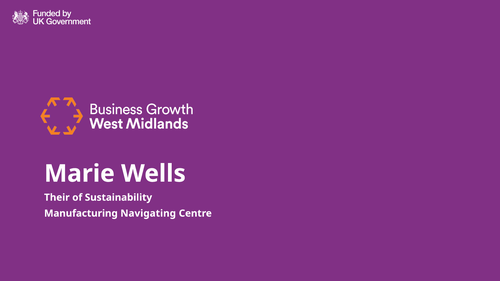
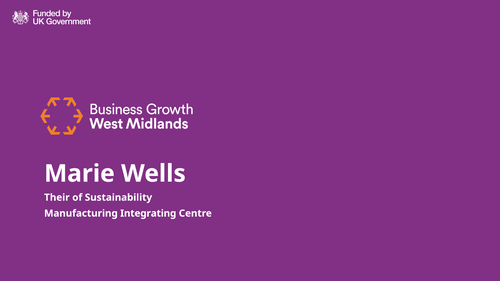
Navigating: Navigating -> Integrating
